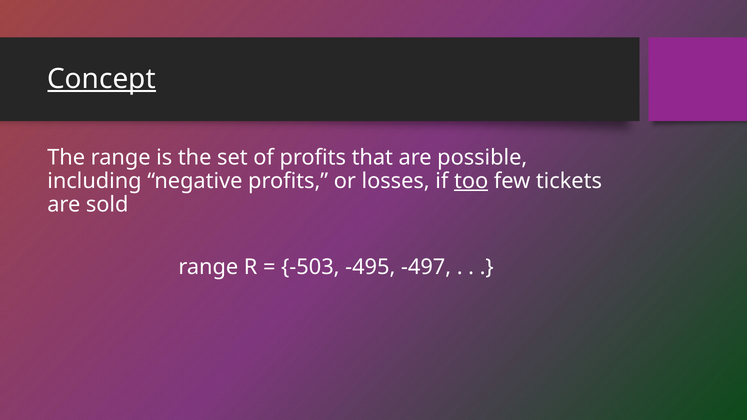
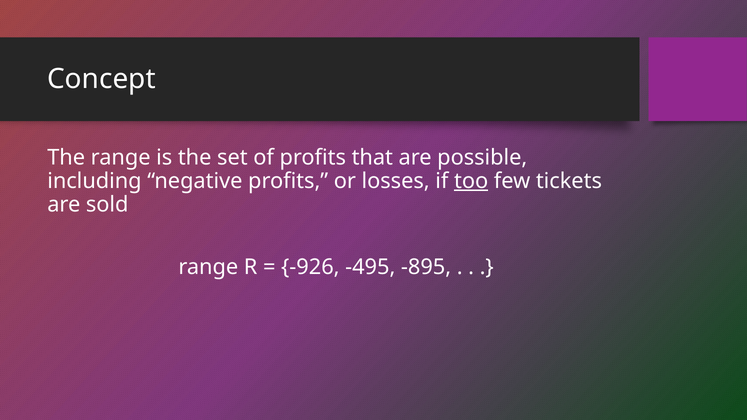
Concept underline: present -> none
-503: -503 -> -926
-497: -497 -> -895
